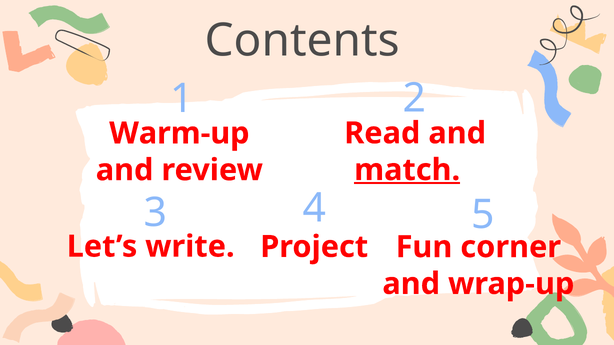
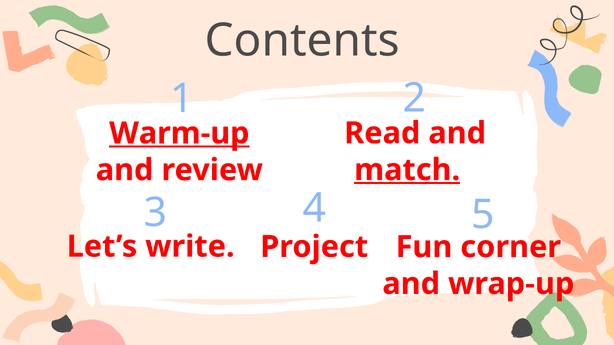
Warm-up underline: none -> present
